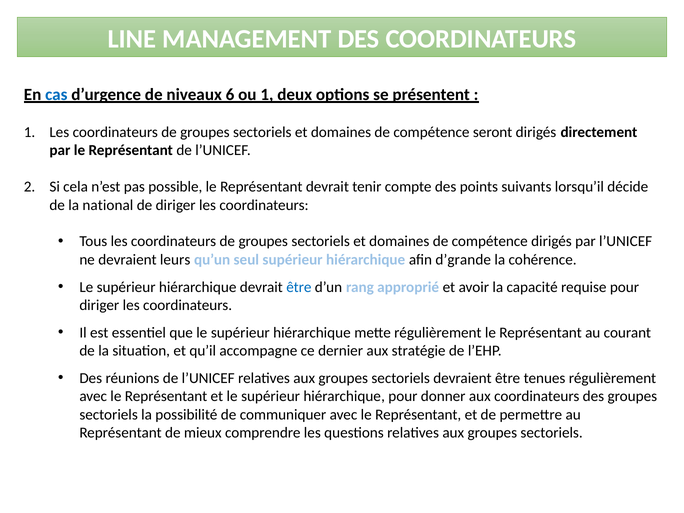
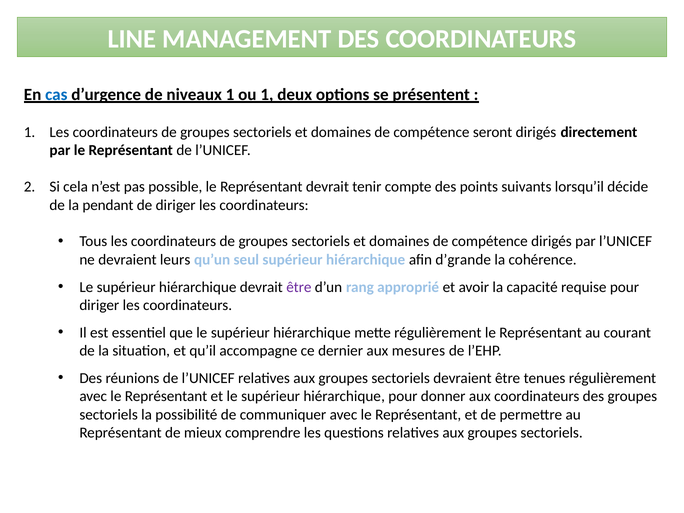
niveaux 6: 6 -> 1
national: national -> pendant
être at (299, 287) colour: blue -> purple
stratégie: stratégie -> mesures
